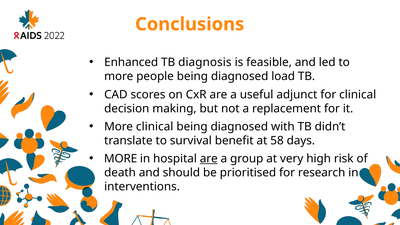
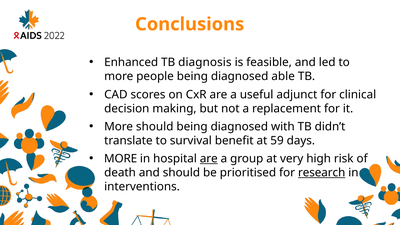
load: load -> able
More clinical: clinical -> should
58: 58 -> 59
research underline: none -> present
